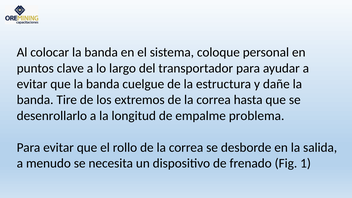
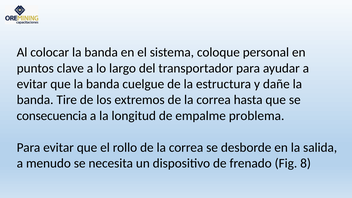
desenrollarlo: desenrollarlo -> consecuencia
1: 1 -> 8
